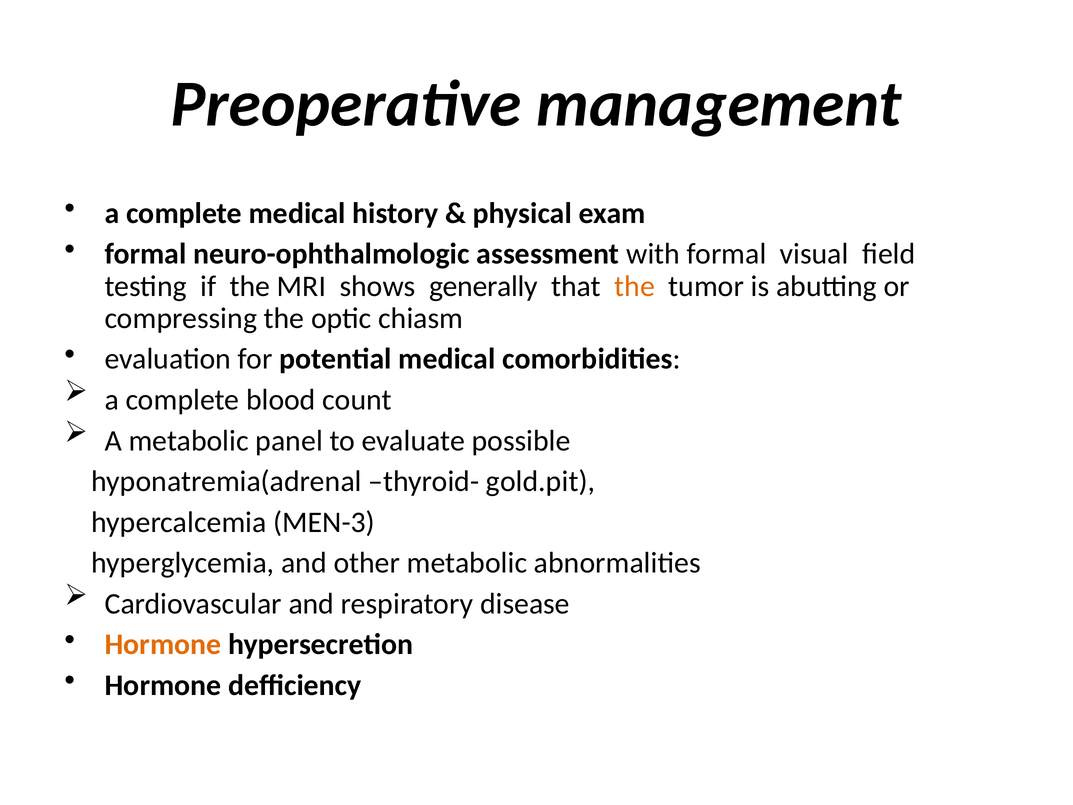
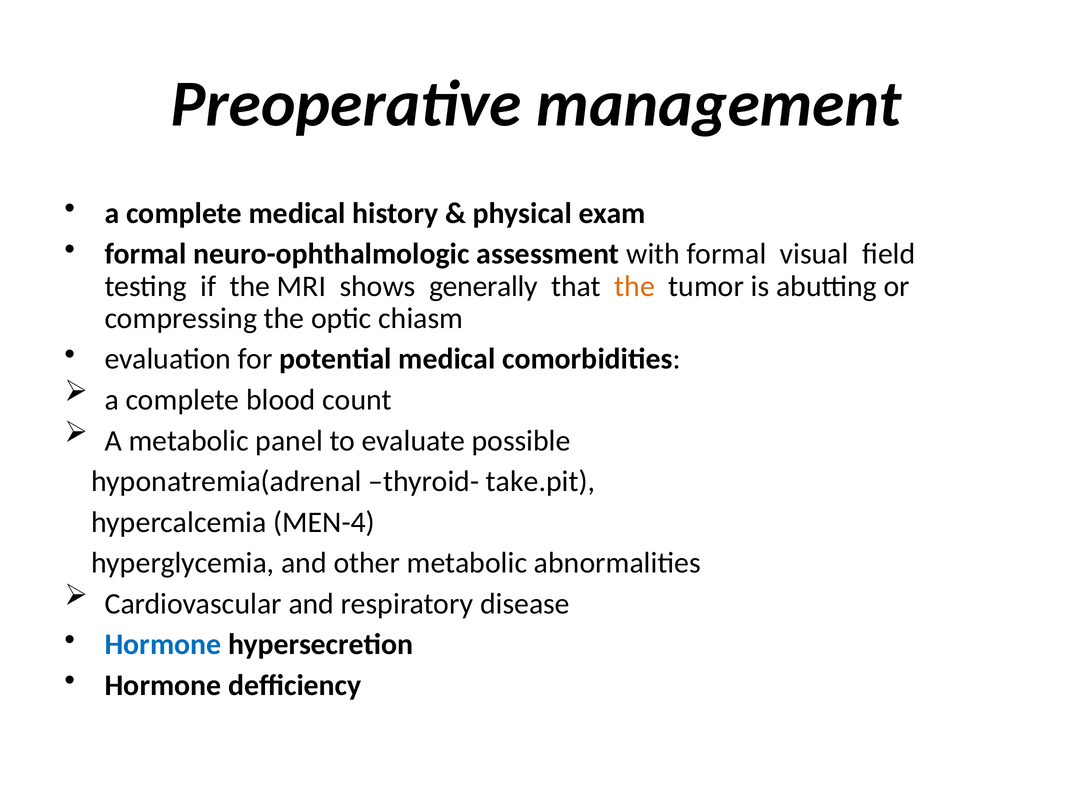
gold.pit: gold.pit -> take.pit
MEN-3: MEN-3 -> MEN-4
Hormone at (163, 644) colour: orange -> blue
